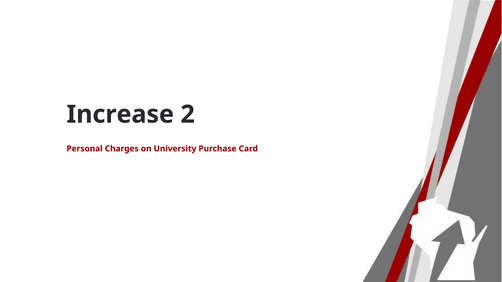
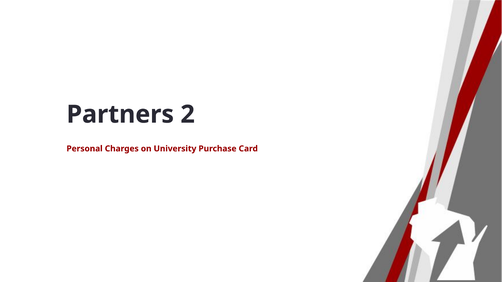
Increase: Increase -> Partners
